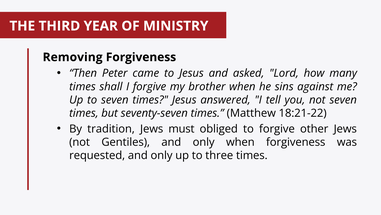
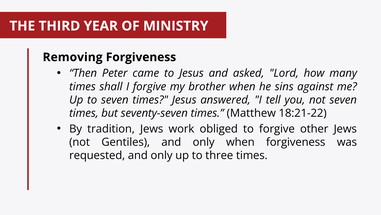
must: must -> work
